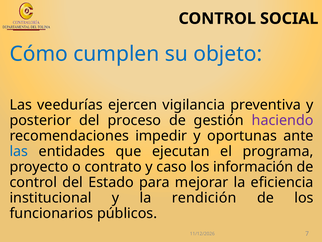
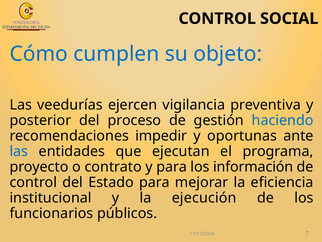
haciendo colour: purple -> blue
y caso: caso -> para
rendición: rendición -> ejecución
